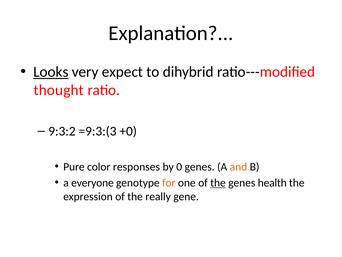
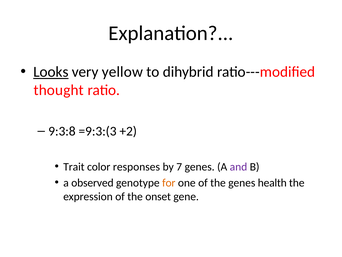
expect: expect -> yellow
9:3:2: 9:3:2 -> 9:3:8
+0: +0 -> +2
Pure: Pure -> Trait
0: 0 -> 7
and colour: orange -> purple
everyone: everyone -> observed
the at (218, 182) underline: present -> none
really: really -> onset
